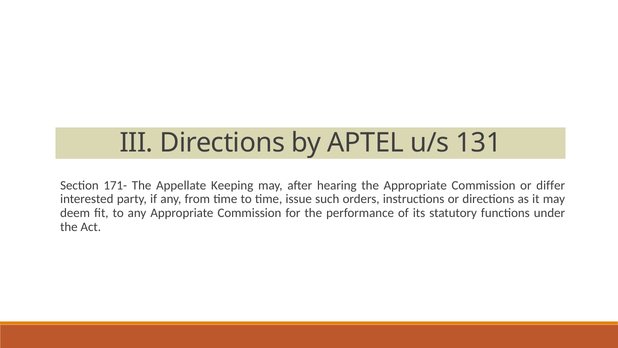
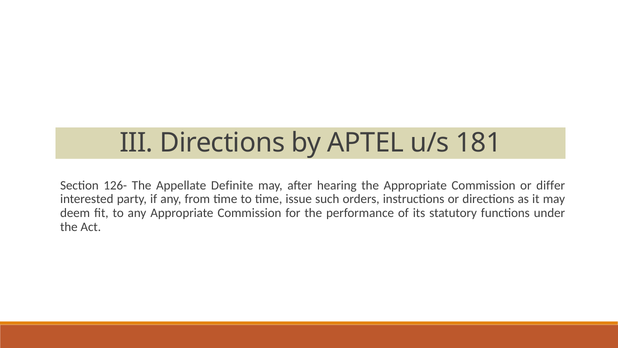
131: 131 -> 181
171-: 171- -> 126-
Keeping: Keeping -> Definite
